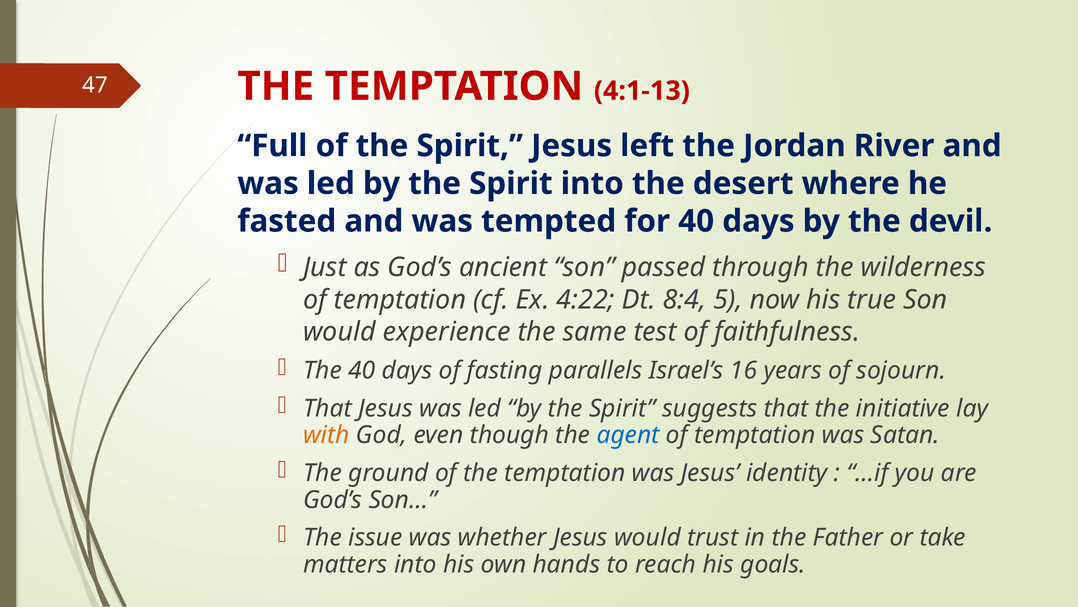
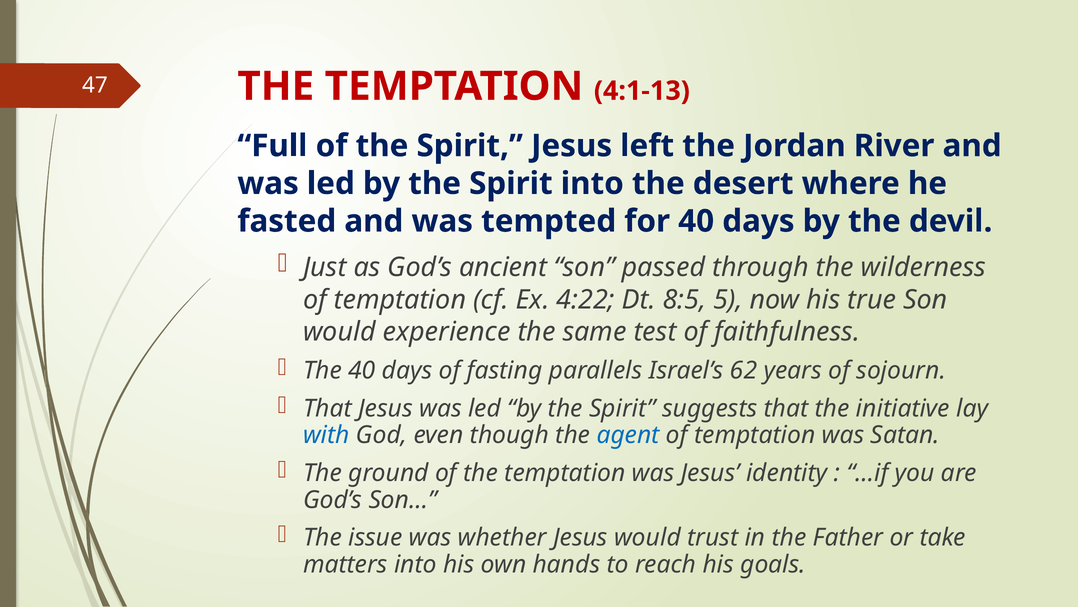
8:4: 8:4 -> 8:5
16: 16 -> 62
with colour: orange -> blue
